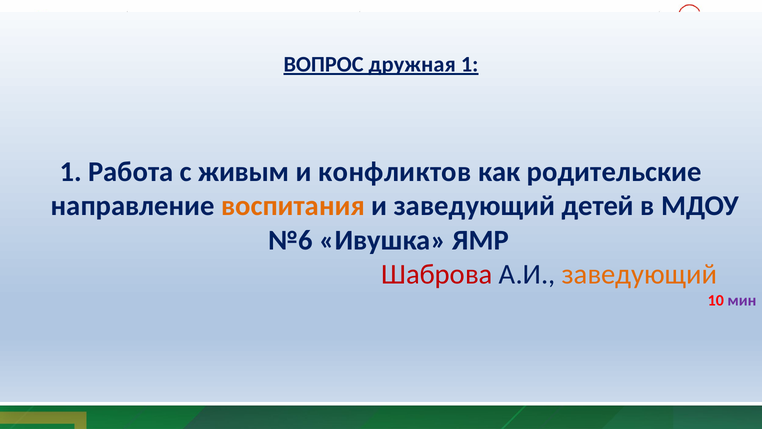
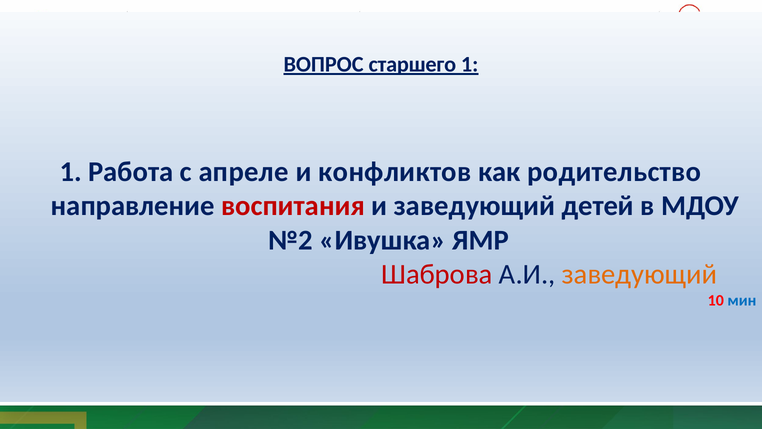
дружная: дружная -> старшего
живым: живым -> апреле
родительские: родительские -> родительство
воспитания colour: orange -> red
№6: №6 -> №2
мин colour: purple -> blue
